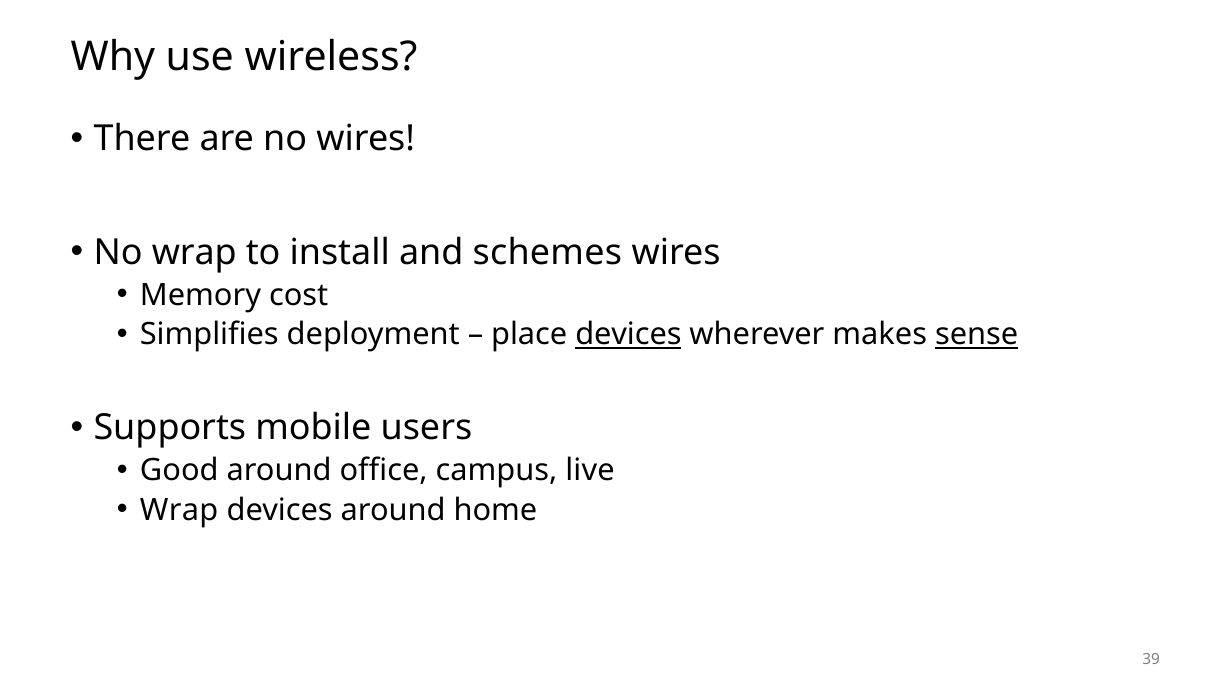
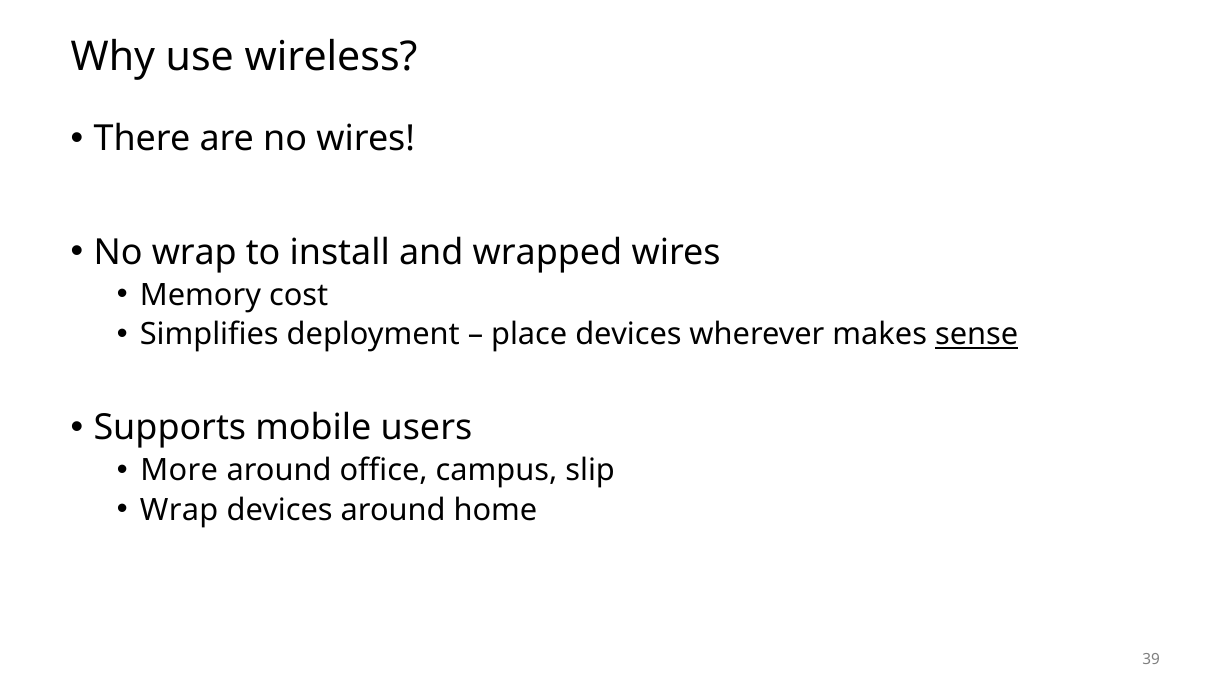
schemes: schemes -> wrapped
devices at (628, 335) underline: present -> none
Good: Good -> More
live: live -> slip
